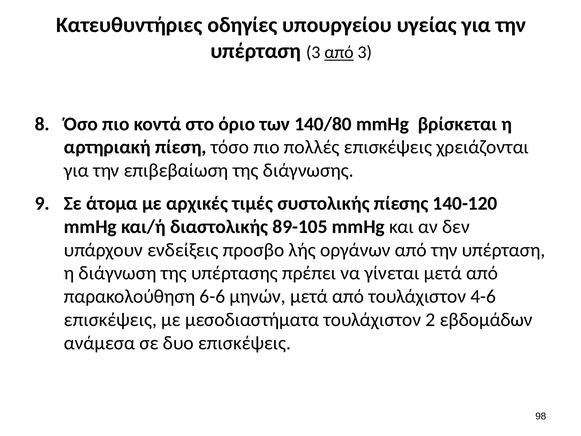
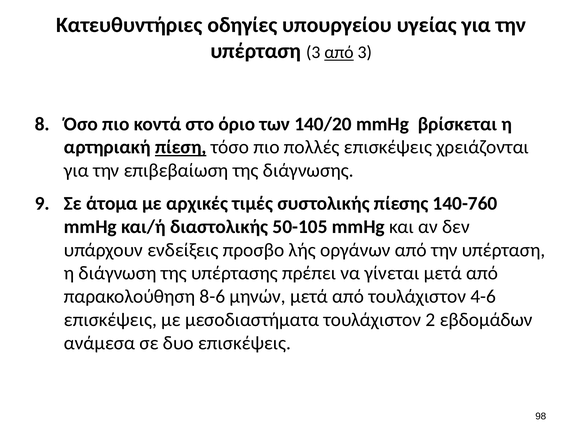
140/80: 140/80 -> 140/20
πίεση underline: none -> present
140-120: 140-120 -> 140-760
89-105: 89-105 -> 50-105
6-6: 6-6 -> 8-6
